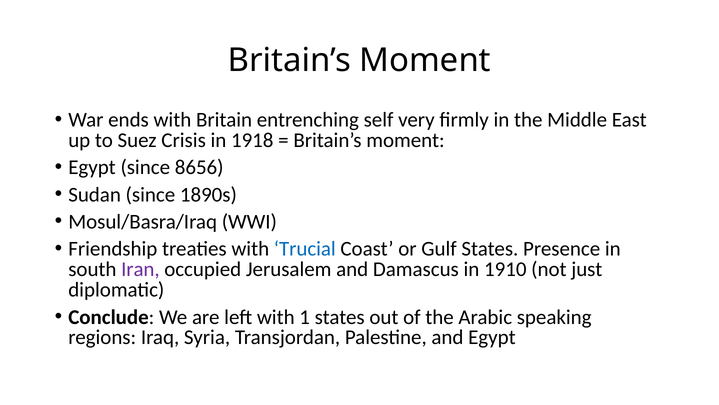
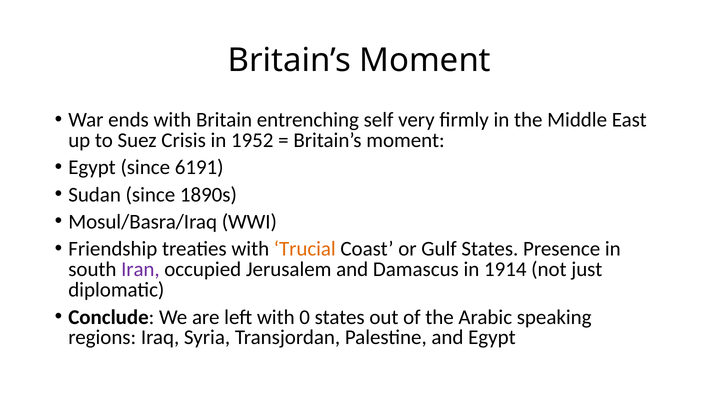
1918: 1918 -> 1952
8656: 8656 -> 6191
Trucial colour: blue -> orange
1910: 1910 -> 1914
1: 1 -> 0
